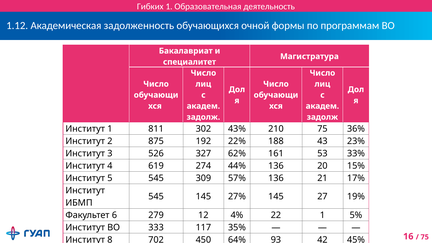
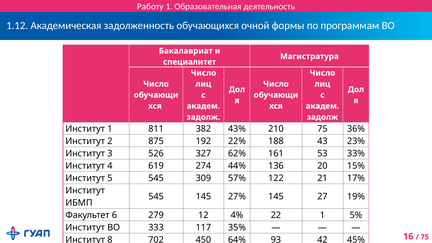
Гибких: Гибких -> Работу
302: 302 -> 382
57% 136: 136 -> 122
